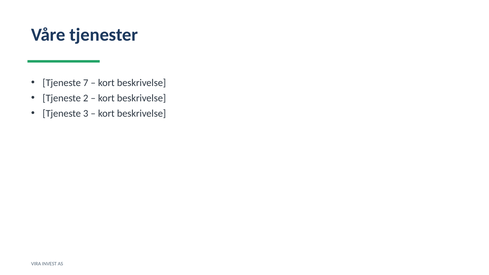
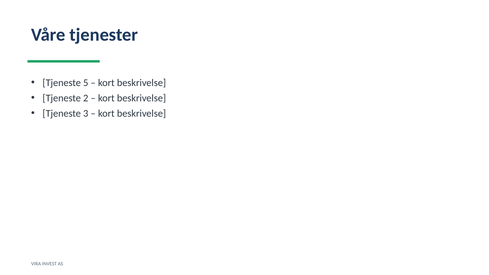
7: 7 -> 5
